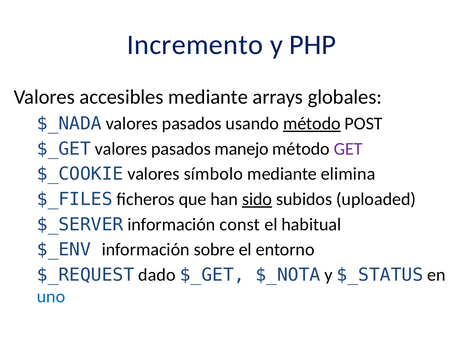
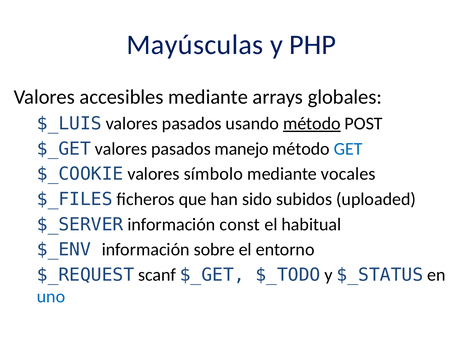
Incremento: Incremento -> Mayúsculas
$_NADA: $_NADA -> $_LUIS
GET colour: purple -> blue
elimina: elimina -> vocales
sido underline: present -> none
dado: dado -> scanf
$_NOTA: $_NOTA -> $_TODO
